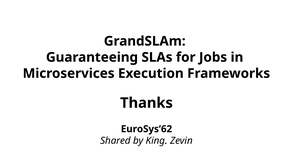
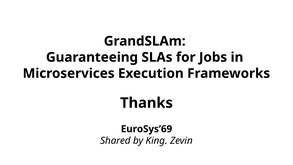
EuroSys’62: EuroSys’62 -> EuroSys’69
